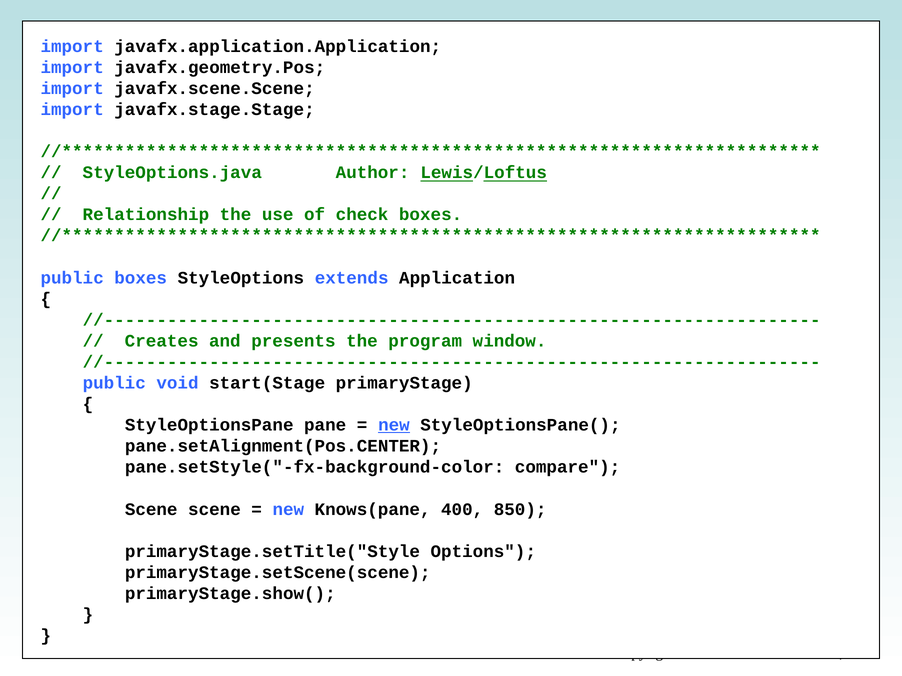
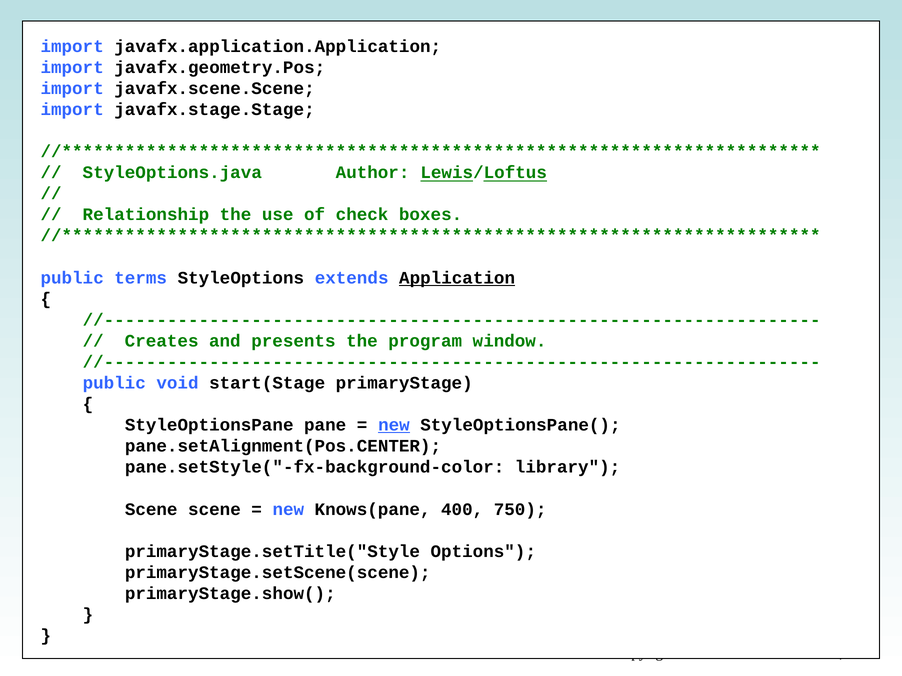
public boxes: boxes -> terms
Application underline: none -> present
compare: compare -> library
850: 850 -> 750
